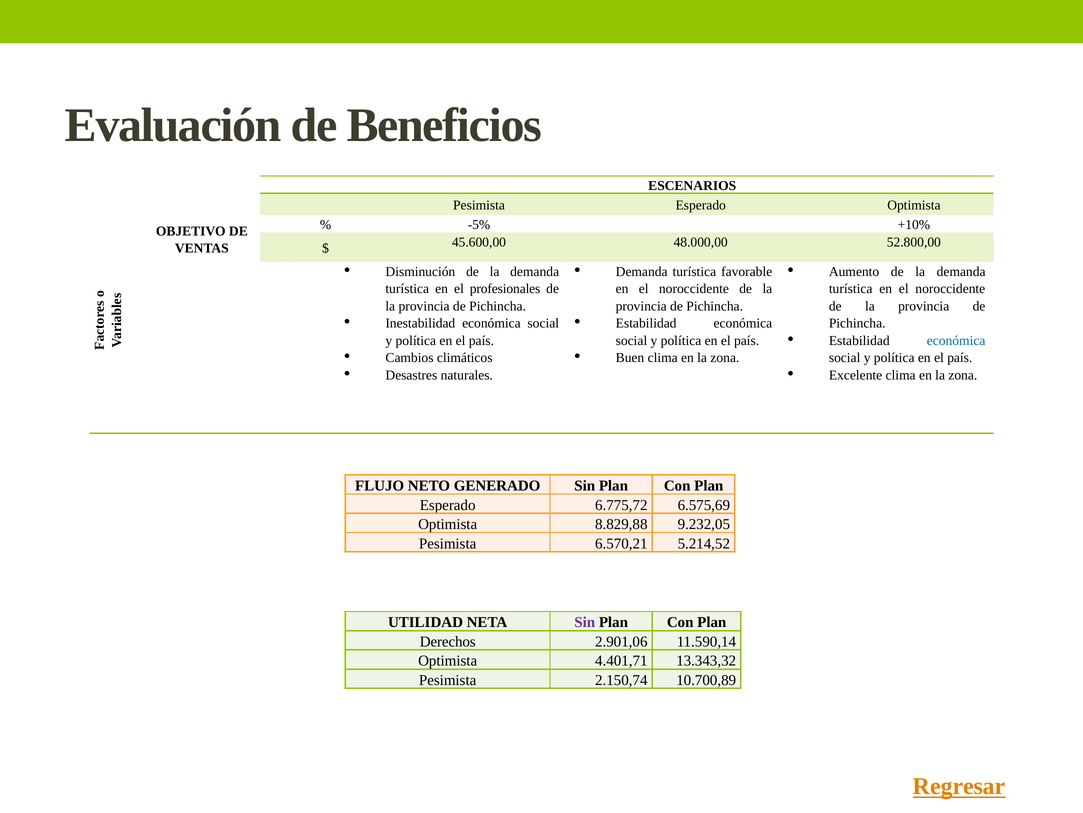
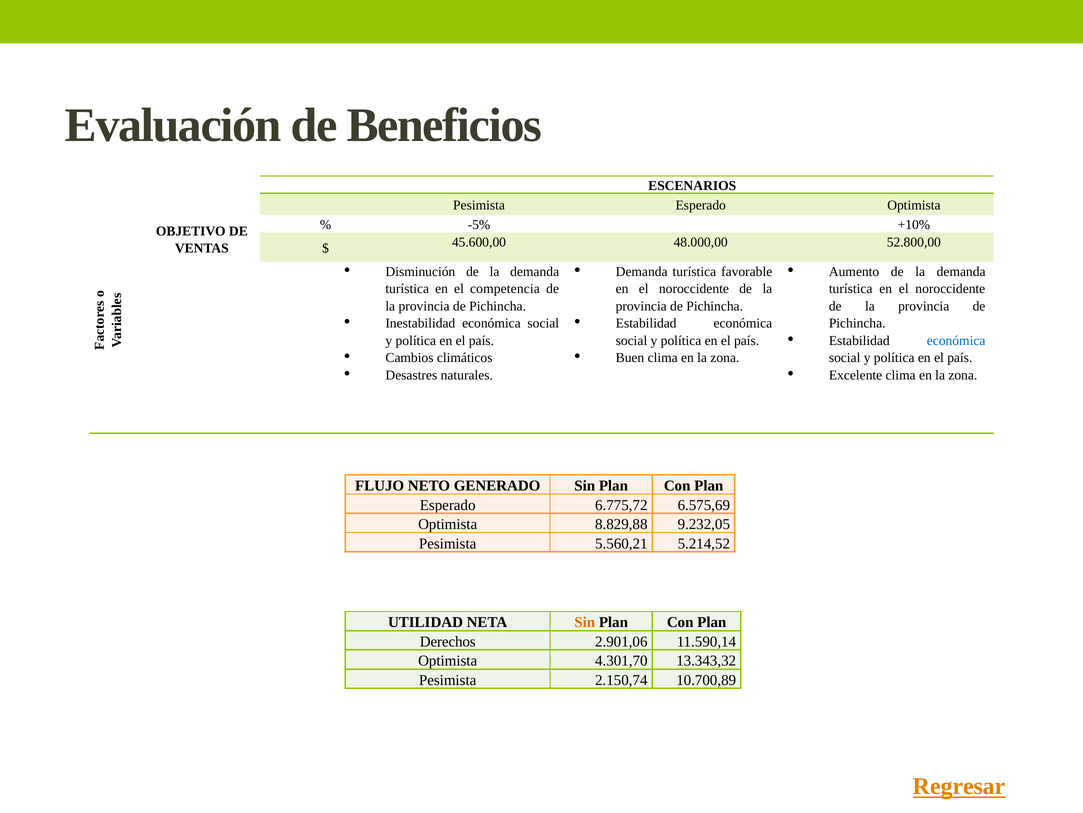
profesionales: profesionales -> competencia
6.570,21: 6.570,21 -> 5.560,21
Sin at (585, 622) colour: purple -> orange
4.401,71: 4.401,71 -> 4.301,70
